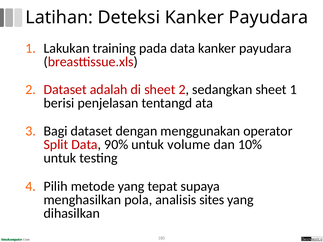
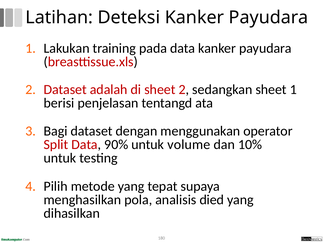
sites: sites -> died
